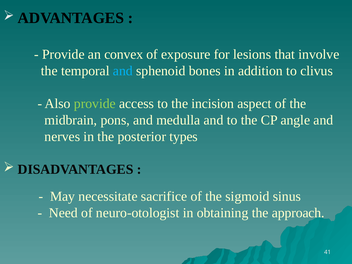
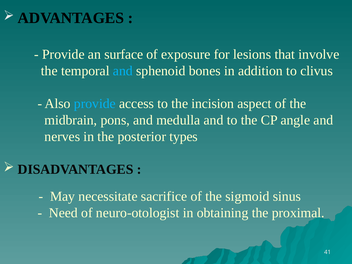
convex: convex -> surface
provide at (95, 104) colour: light green -> light blue
approach: approach -> proximal
